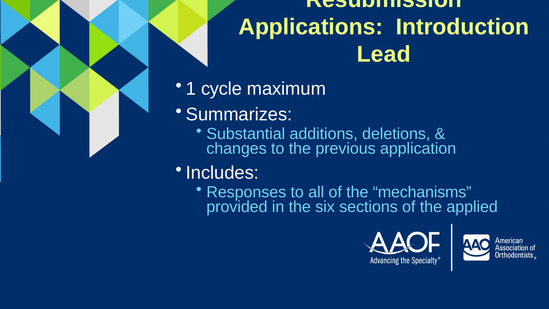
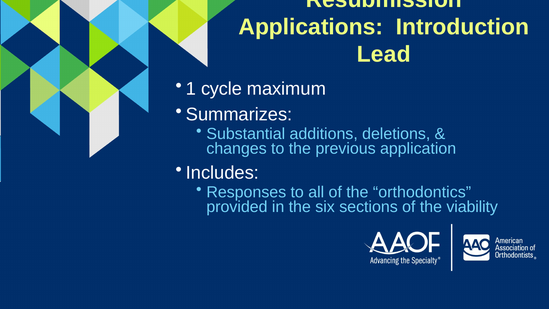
mechanisms: mechanisms -> orthodontics
applied: applied -> viability
